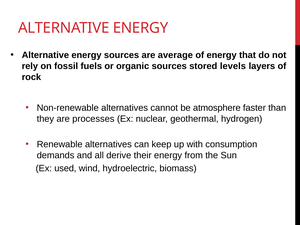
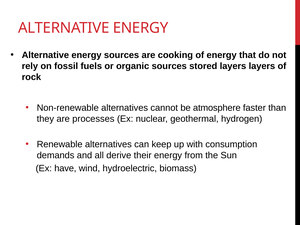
average: average -> cooking
stored levels: levels -> layers
used: used -> have
